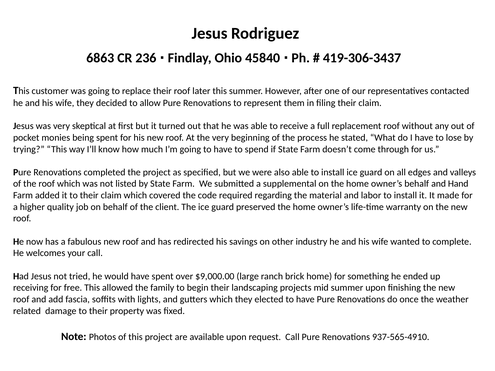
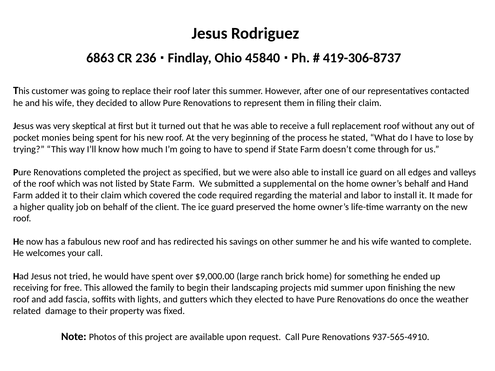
419-306-3437: 419-306-3437 -> 419-306-8737
other industry: industry -> summer
